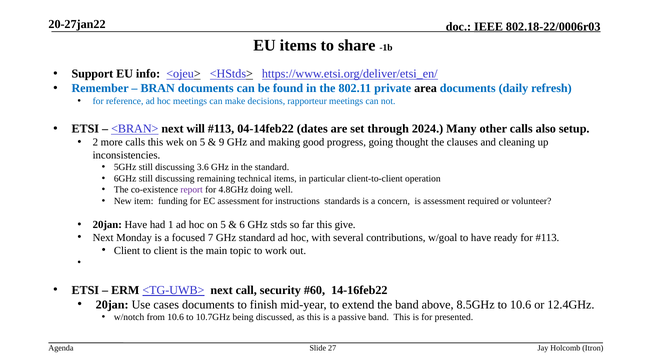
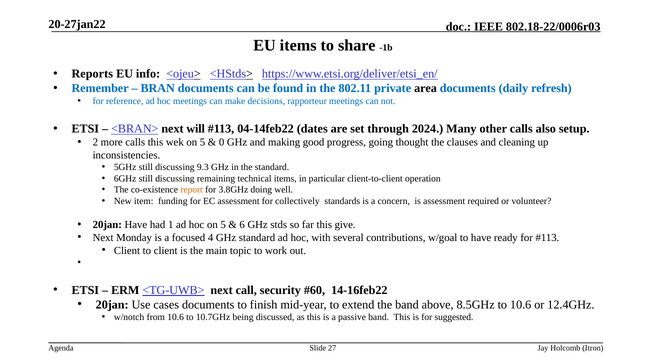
Support: Support -> Reports
9: 9 -> 0
3.6: 3.6 -> 9.3
report colour: purple -> orange
4.8GHz: 4.8GHz -> 3.8GHz
instructions: instructions -> collectively
7: 7 -> 4
presented: presented -> suggested
